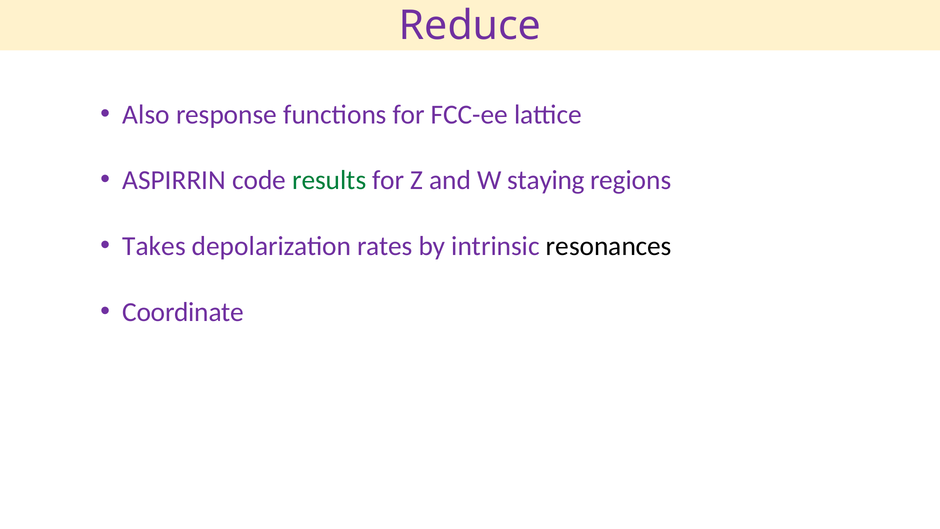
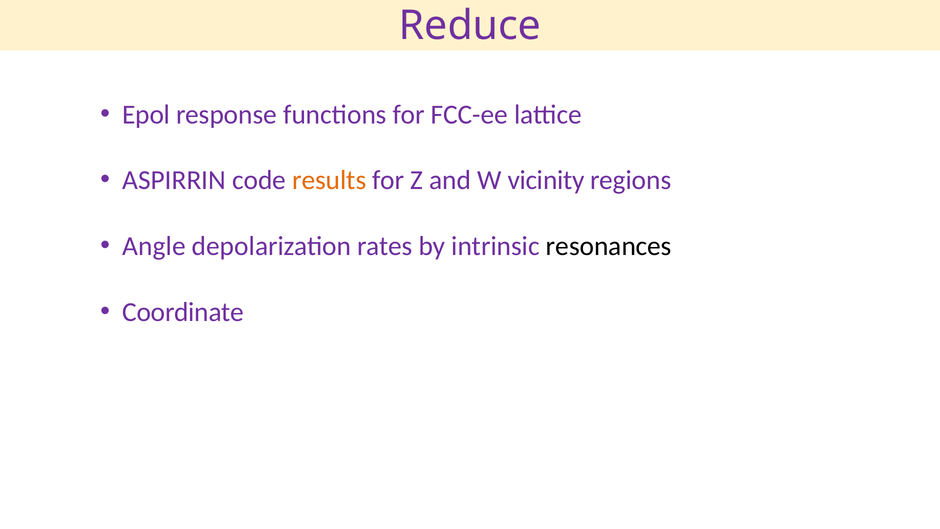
Also: Also -> Epol
results colour: green -> orange
staying: staying -> vicinity
Takes: Takes -> Angle
